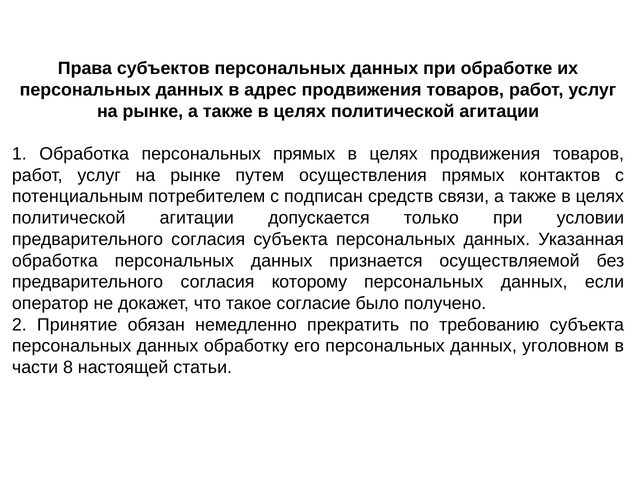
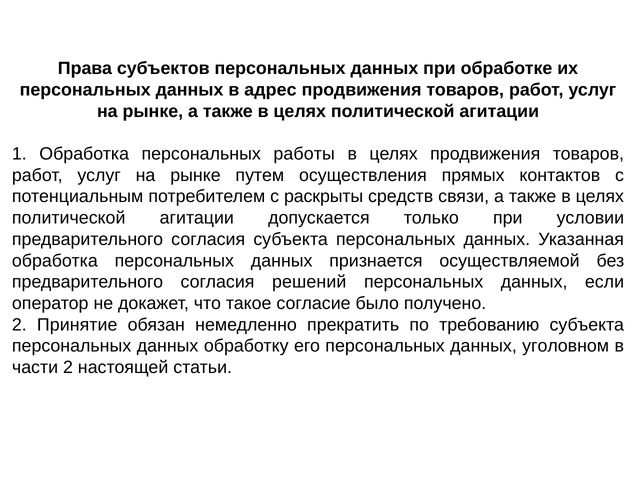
персональных прямых: прямых -> работы
подписан: подписан -> раскрыты
которому: которому -> решений
части 8: 8 -> 2
